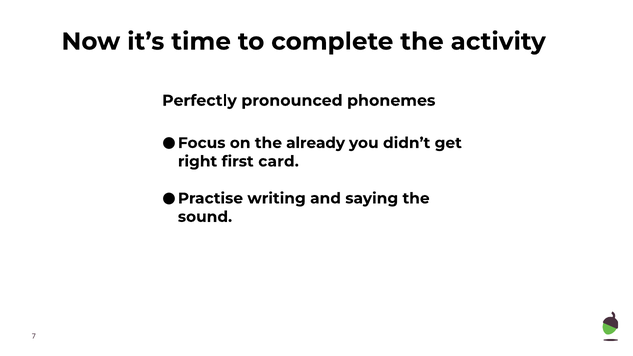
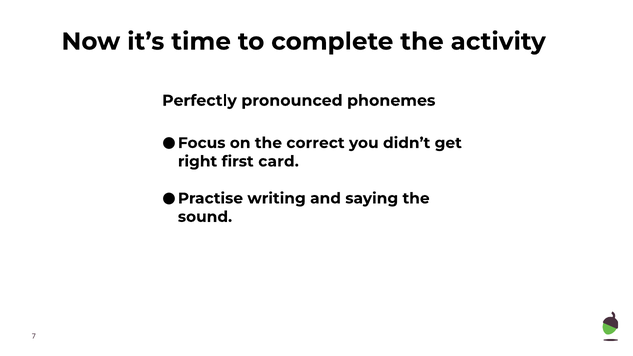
already: already -> correct
